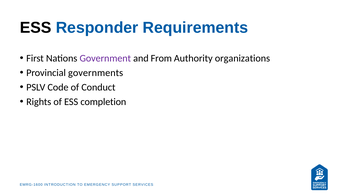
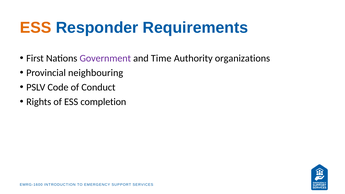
ESS at (36, 28) colour: black -> orange
From: From -> Time
governments: governments -> neighbouring
